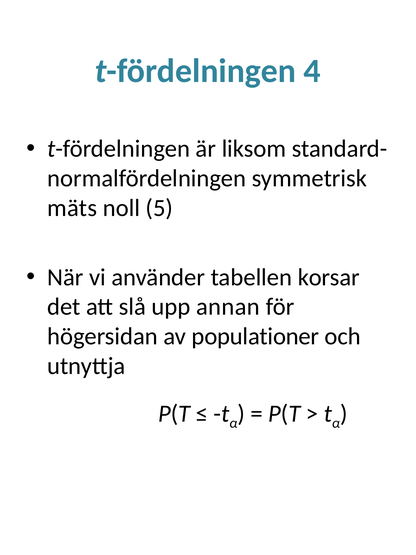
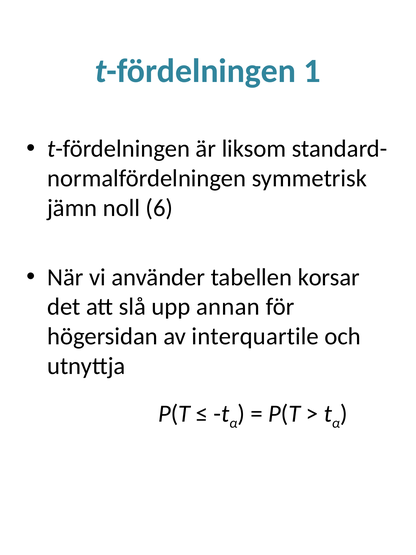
4: 4 -> 1
mäts: mäts -> jämn
5: 5 -> 6
populationer: populationer -> interquartile
